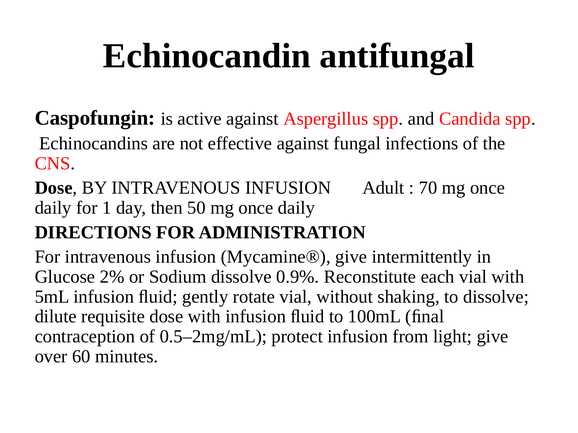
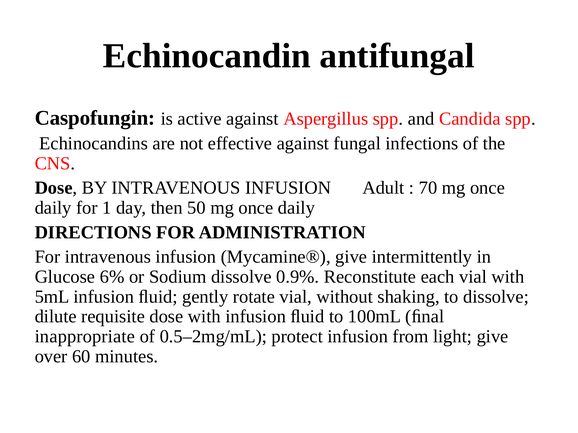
2%: 2% -> 6%
contraception: contraception -> inappropriate
